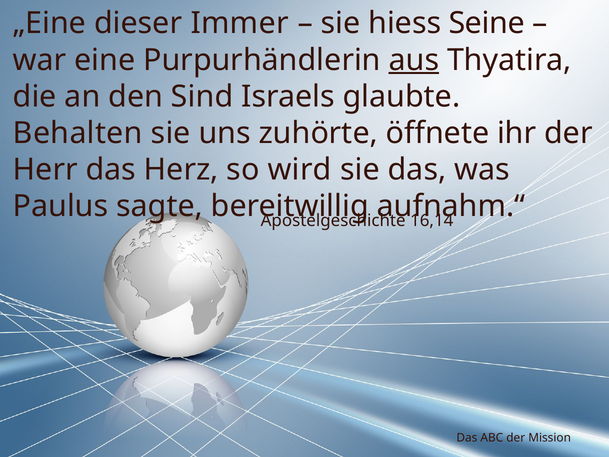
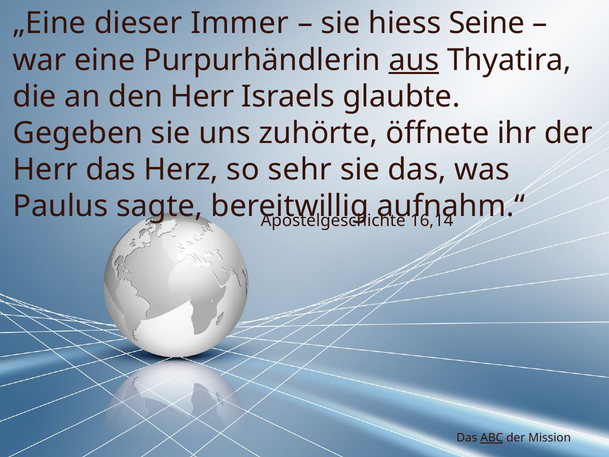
den Sind: Sind -> Herr
Behalten: Behalten -> Gegeben
wird: wird -> sehr
ABC underline: none -> present
